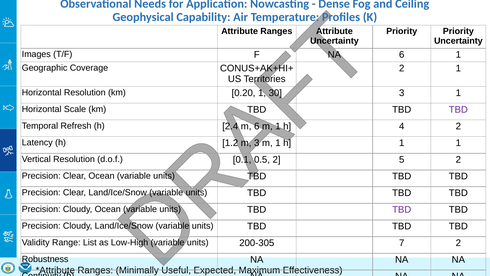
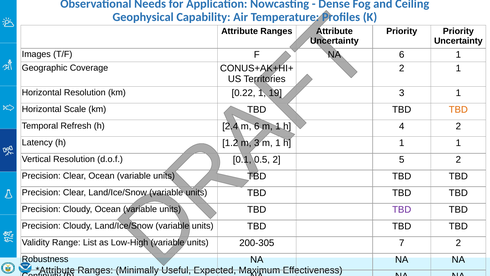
0.20: 0.20 -> 0.22
30: 30 -> 19
TBD at (458, 110) colour: purple -> orange
